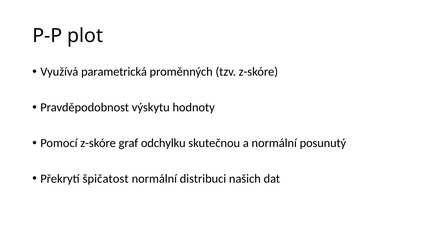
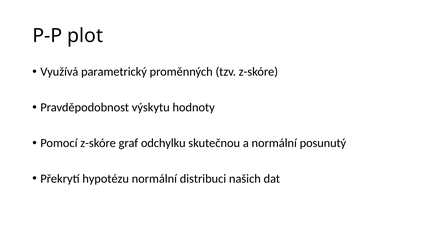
parametrická: parametrická -> parametrický
špičatost: špičatost -> hypotézu
